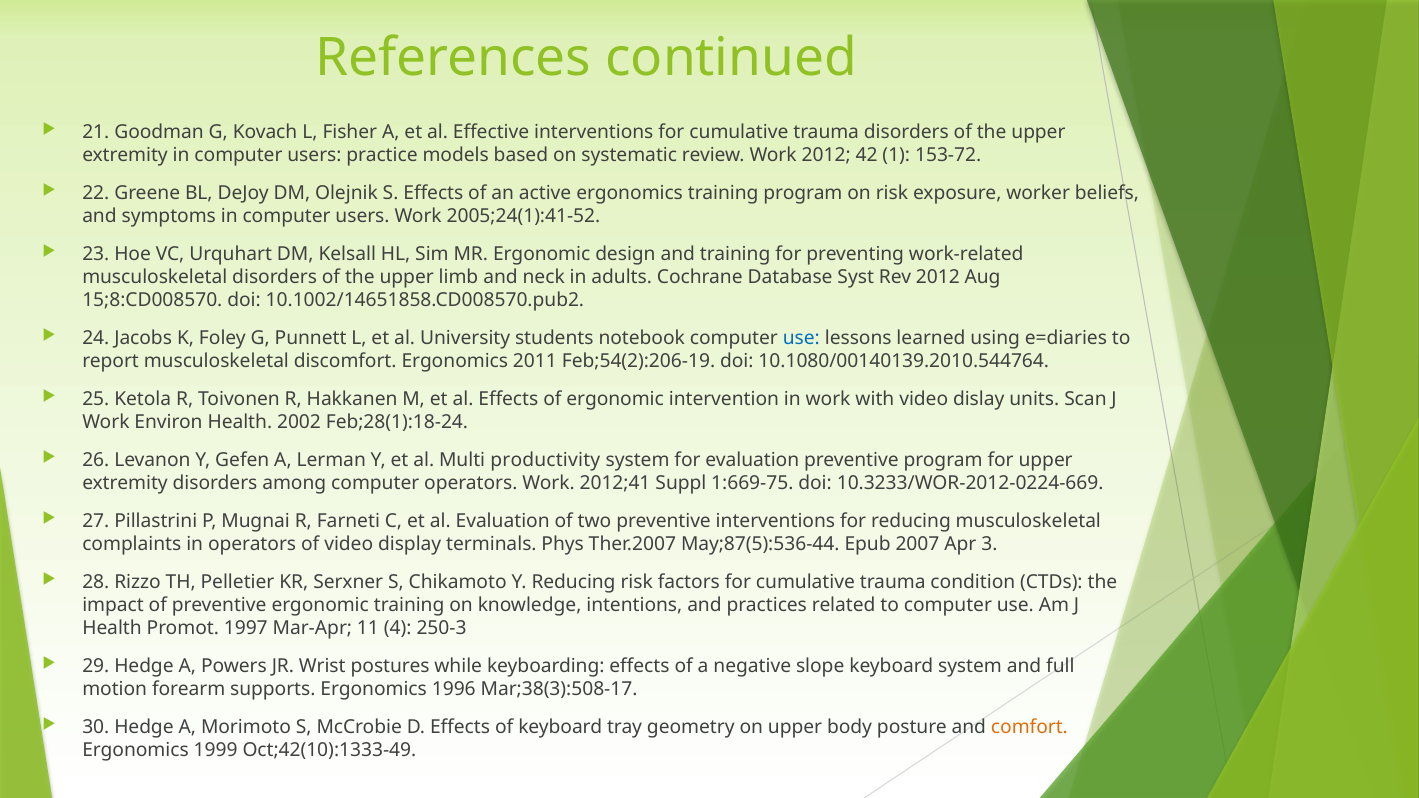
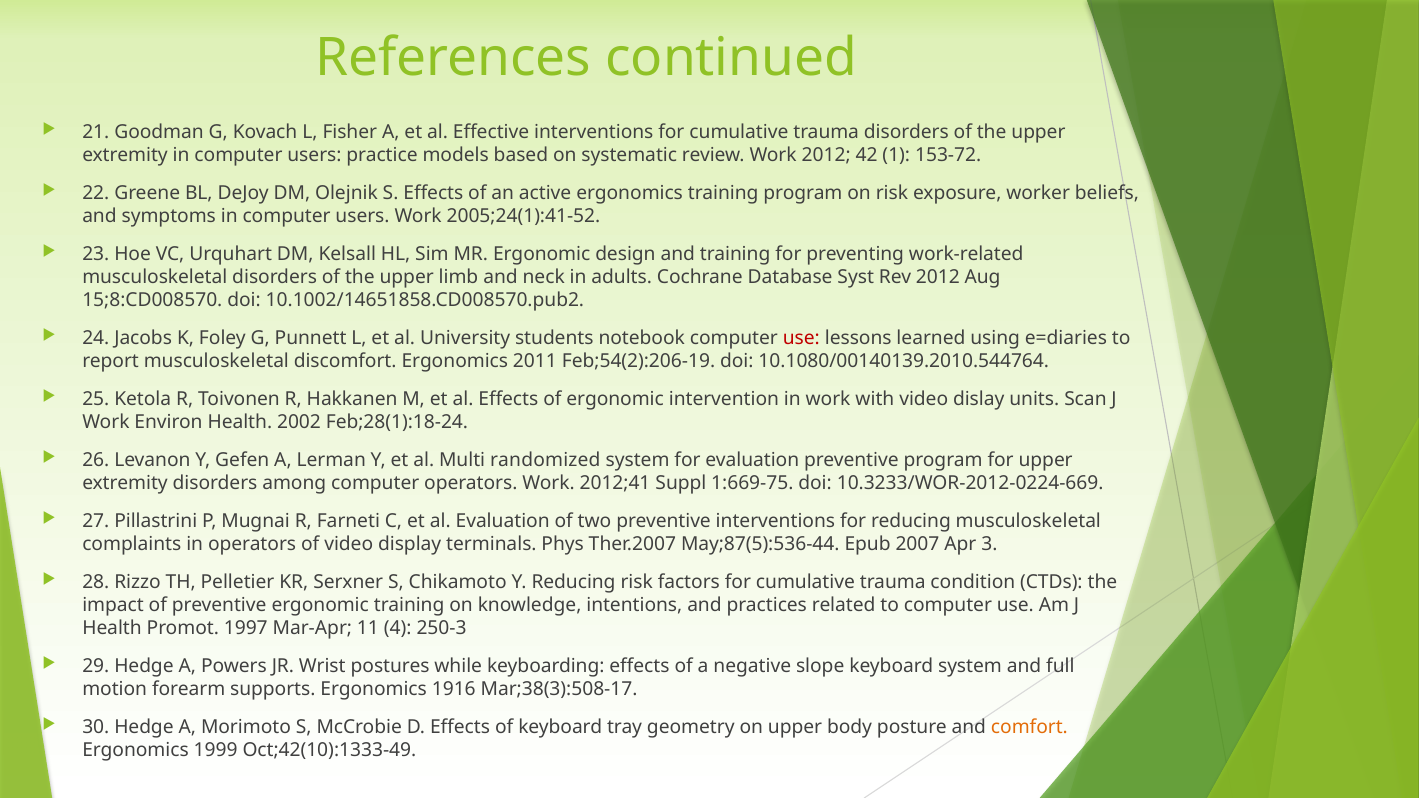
use at (801, 338) colour: blue -> red
productivity: productivity -> randomized
1996: 1996 -> 1916
